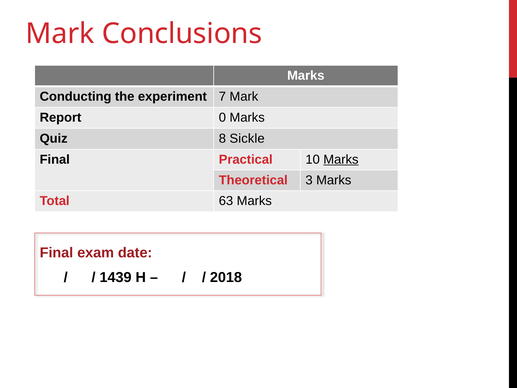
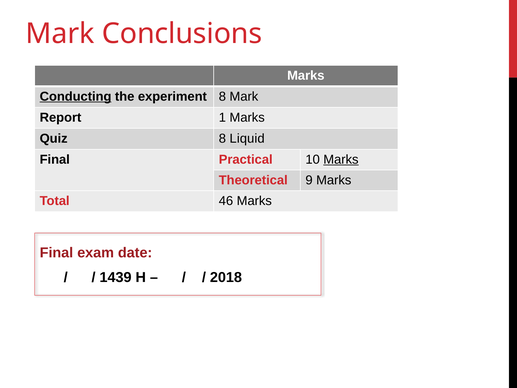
Conducting underline: none -> present
experiment 7: 7 -> 8
0: 0 -> 1
Sickle: Sickle -> Liquid
3: 3 -> 9
63: 63 -> 46
